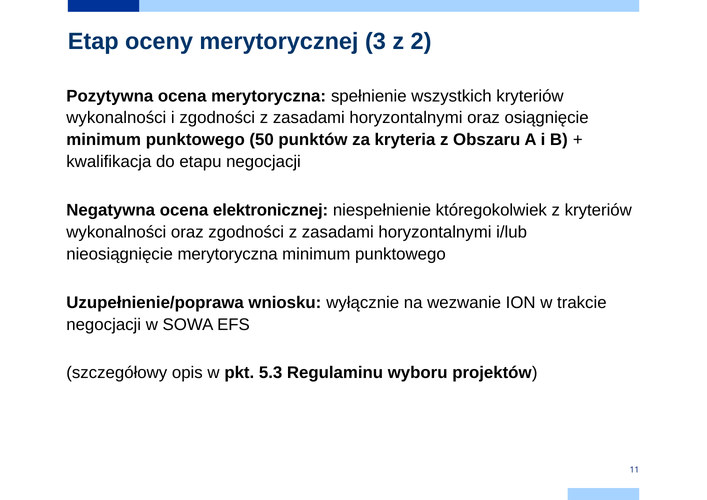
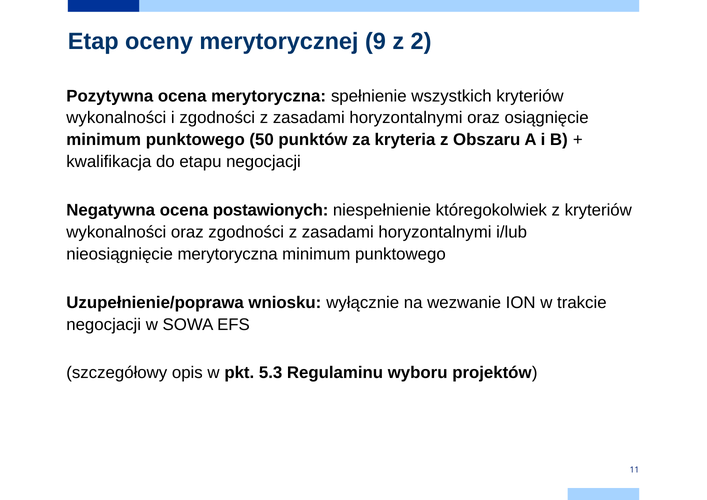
3: 3 -> 9
elektronicznej: elektronicznej -> postawionych
